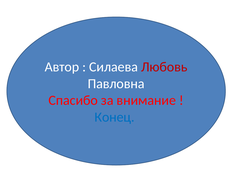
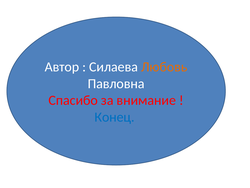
Любовь colour: red -> orange
